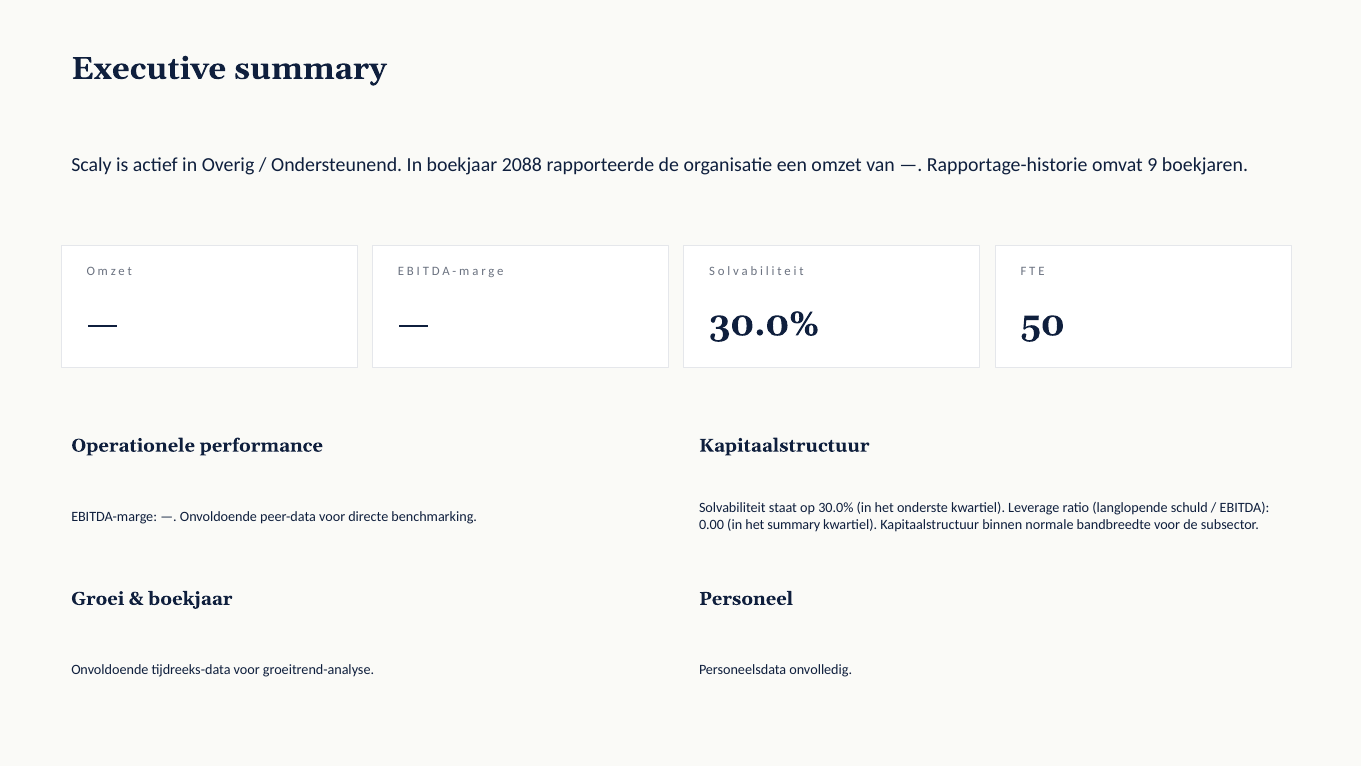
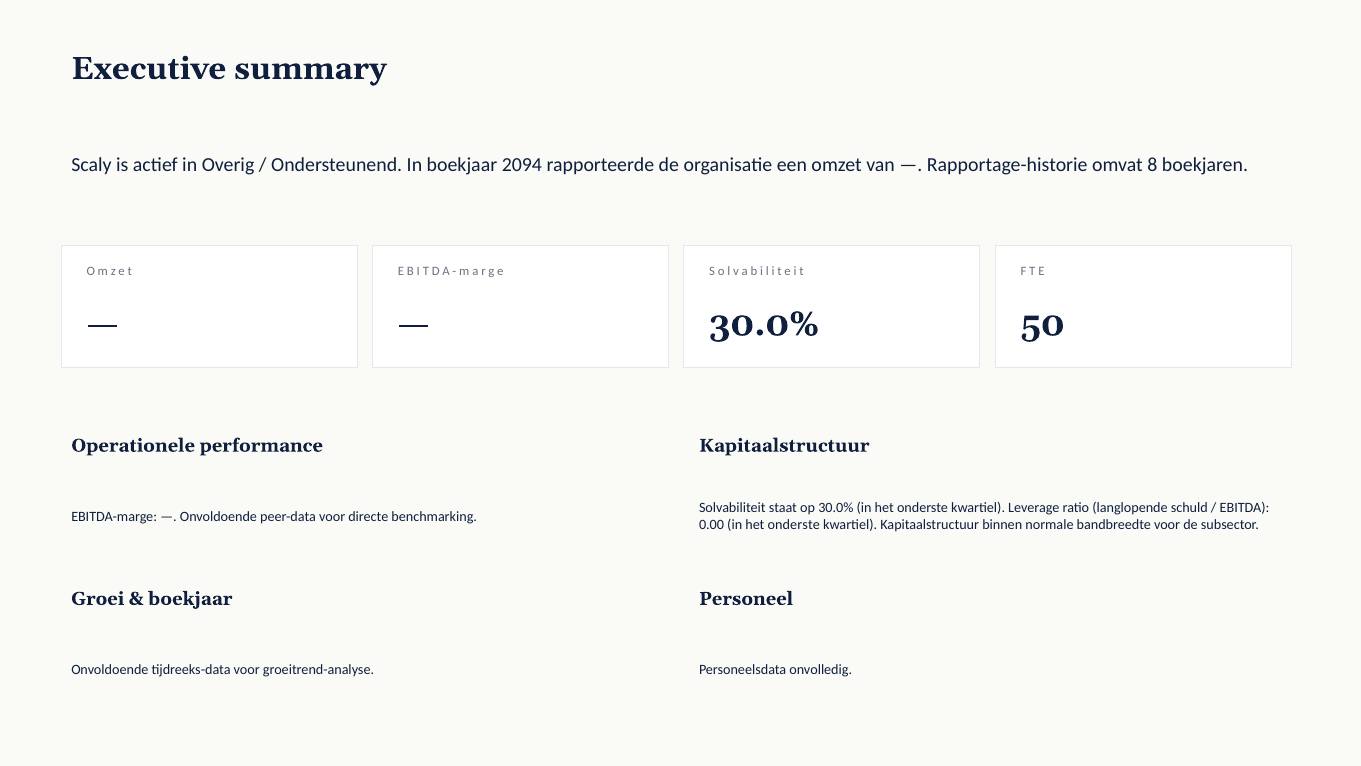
2088: 2088 -> 2094
9: 9 -> 8
0.00 in het summary: summary -> onderste
